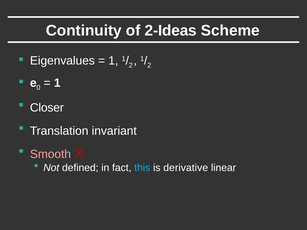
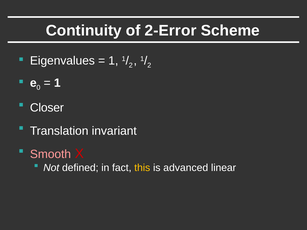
2-Ideas: 2-Ideas -> 2-Error
this colour: light blue -> yellow
derivative: derivative -> advanced
